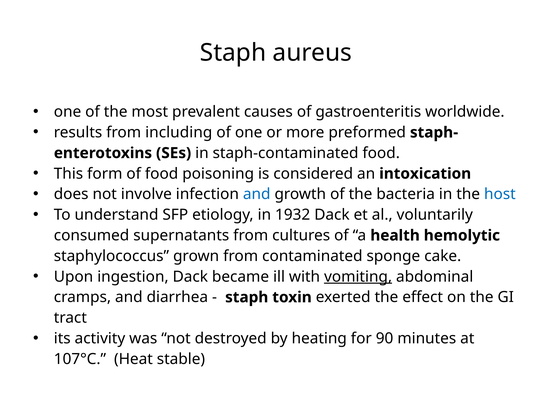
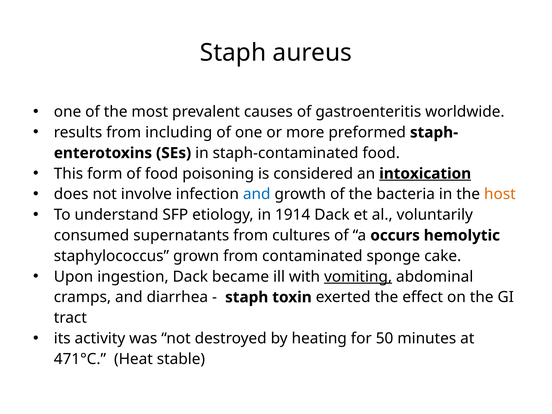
intoxication underline: none -> present
host colour: blue -> orange
1932: 1932 -> 1914
health: health -> occurs
90: 90 -> 50
107°C: 107°C -> 471°C
